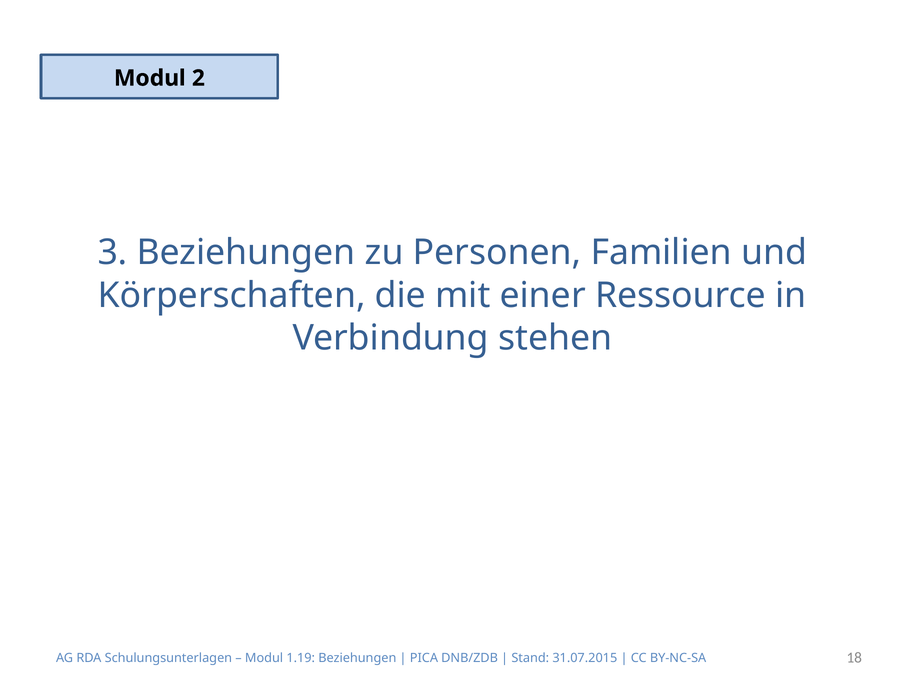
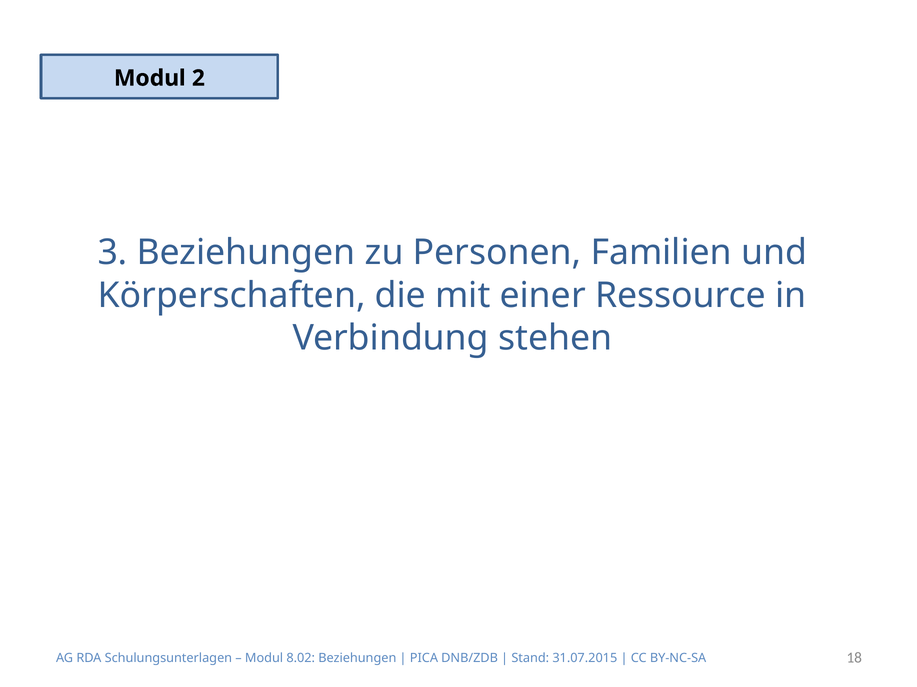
1.19: 1.19 -> 8.02
